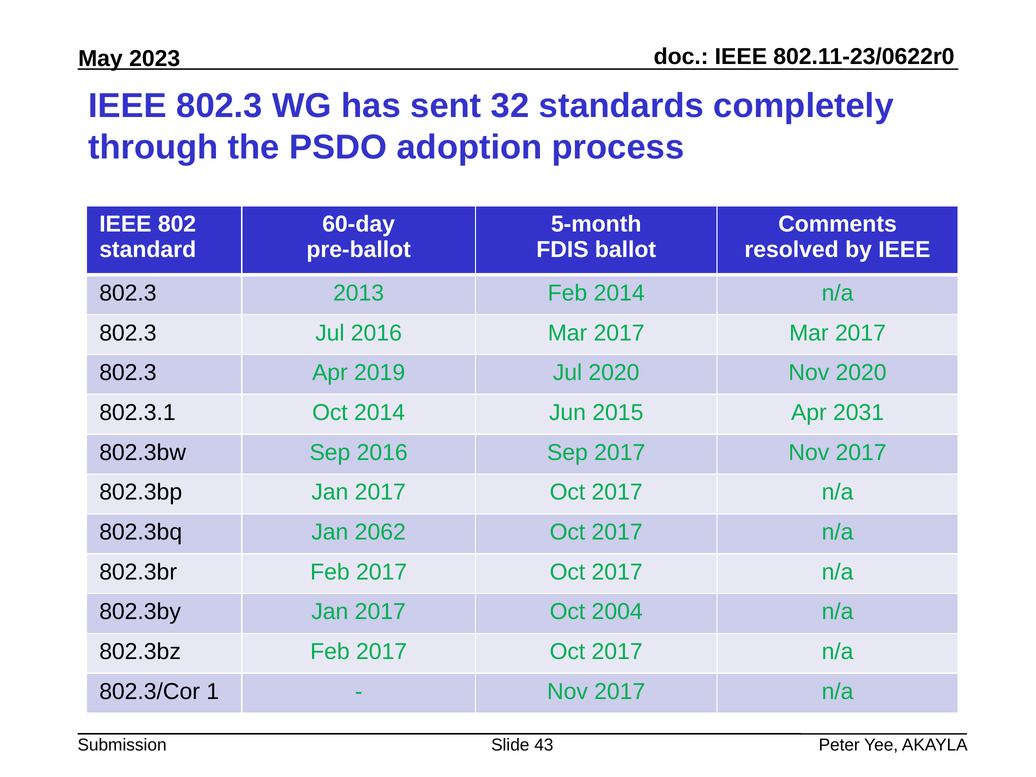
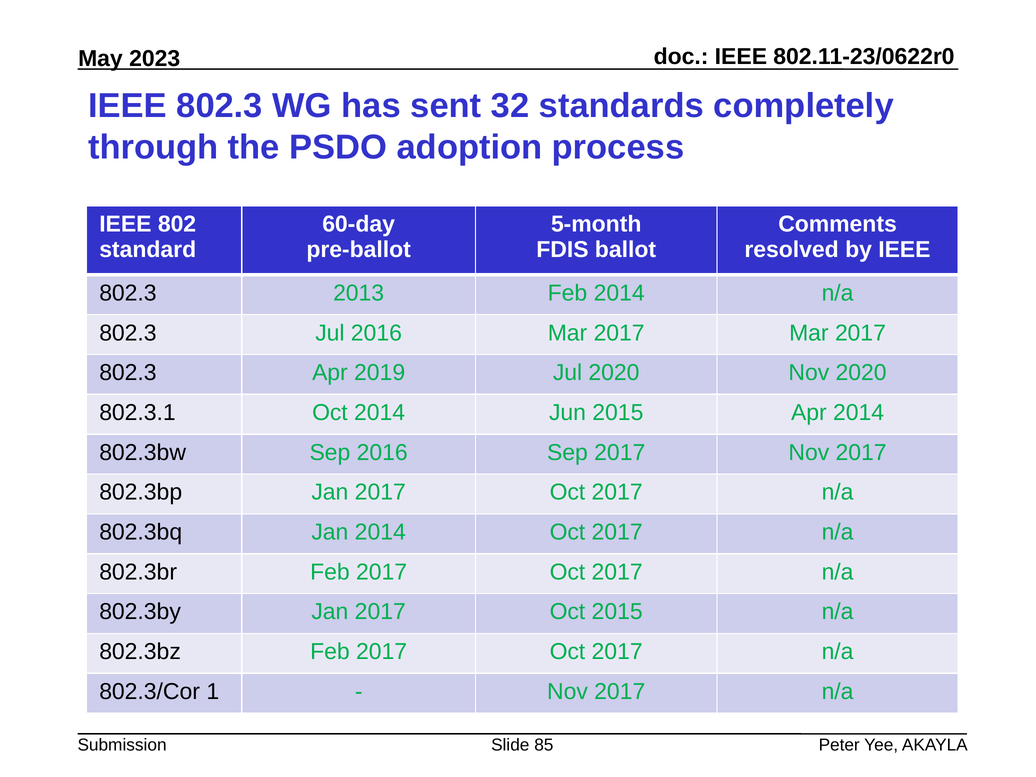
Apr 2031: 2031 -> 2014
Jan 2062: 2062 -> 2014
Oct 2004: 2004 -> 2015
43: 43 -> 85
